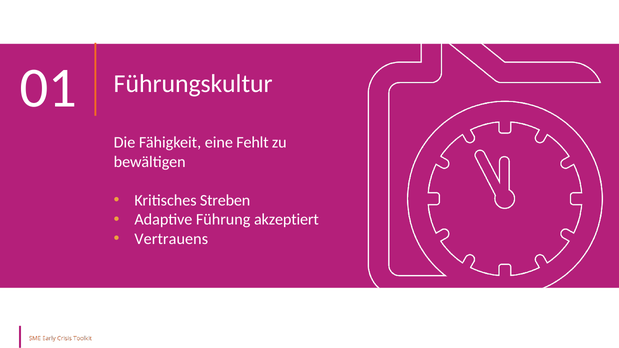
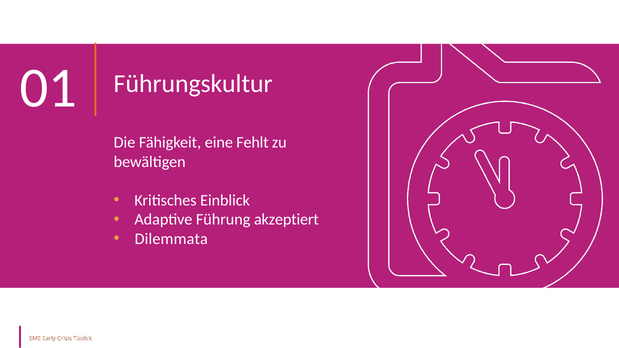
Streben: Streben -> Einblick
Vertrauens: Vertrauens -> Dilemmata
